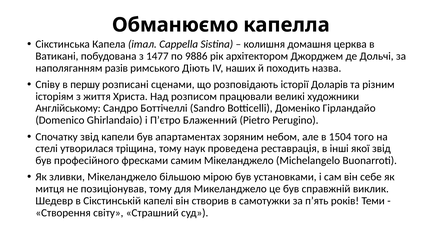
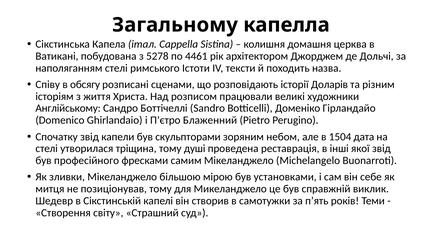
Обманюємо: Обманюємо -> Загальному
1477: 1477 -> 5278
9886: 9886 -> 4461
наполяганням разів: разів -> стелі
Діють: Діють -> Істоти
наших: наших -> тексти
першу: першу -> обсягу
апартаментах: апартаментах -> скульпторами
того: того -> дата
наук: наук -> душі
